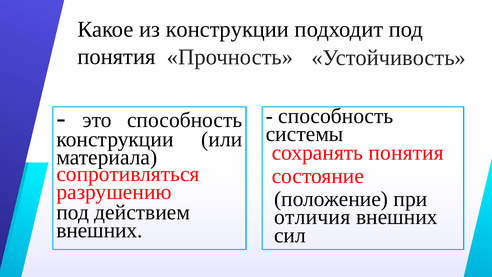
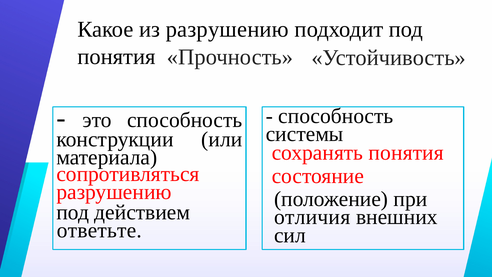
из конструкции: конструкции -> разрушению
внешних at (99, 230): внешних -> ответьте
